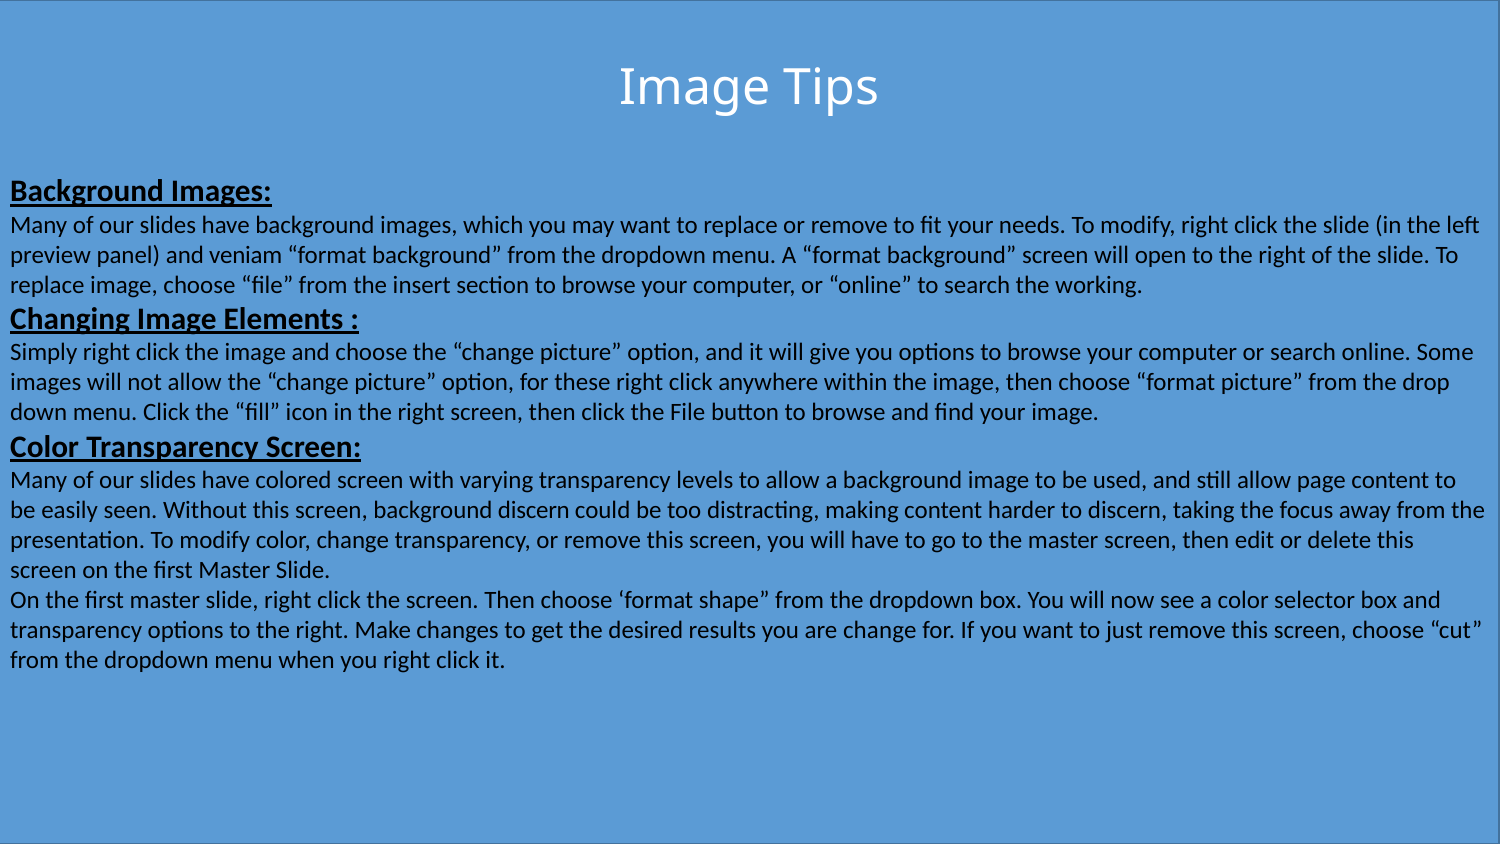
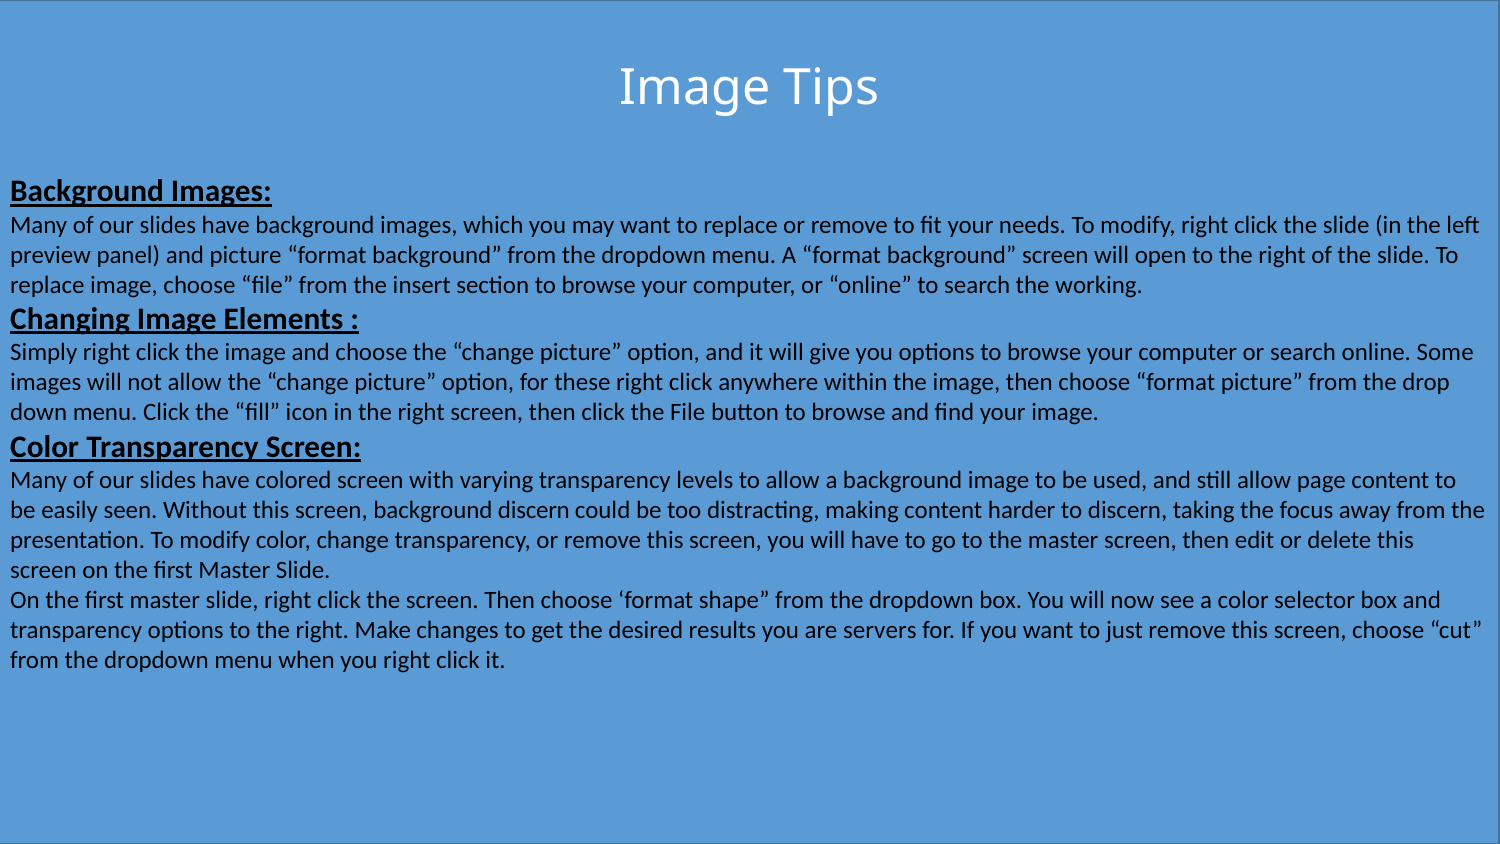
and veniam: veniam -> picture
are change: change -> servers
